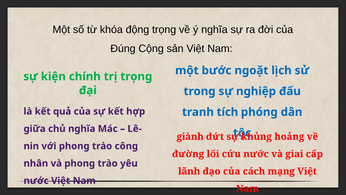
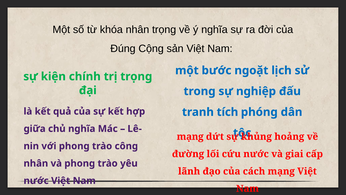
khóa động: động -> nhân
giành at (190, 136): giành -> mạng
